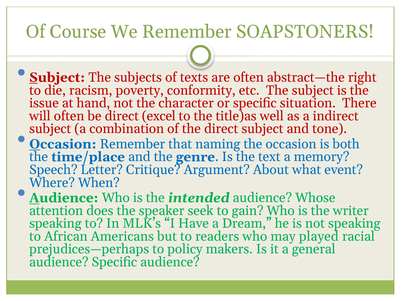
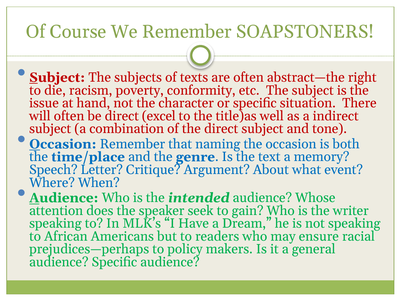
played: played -> ensure
